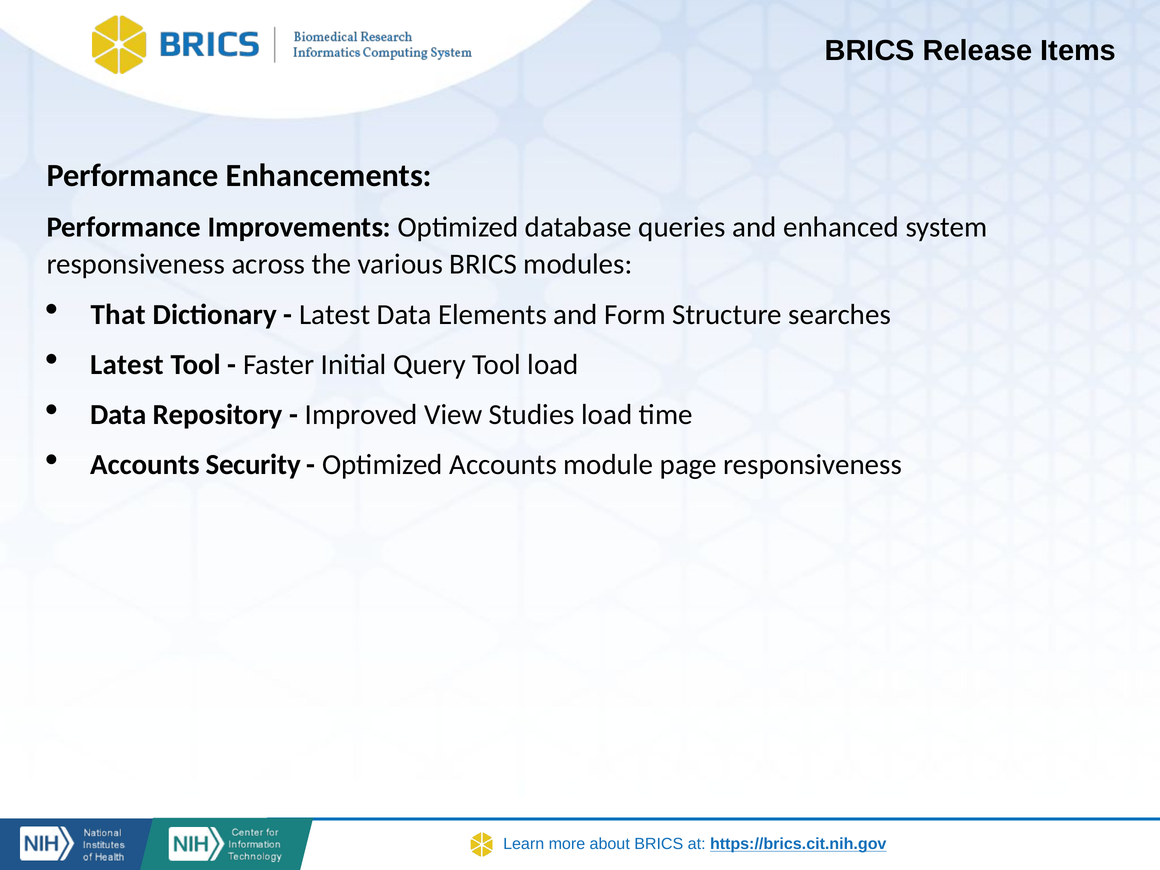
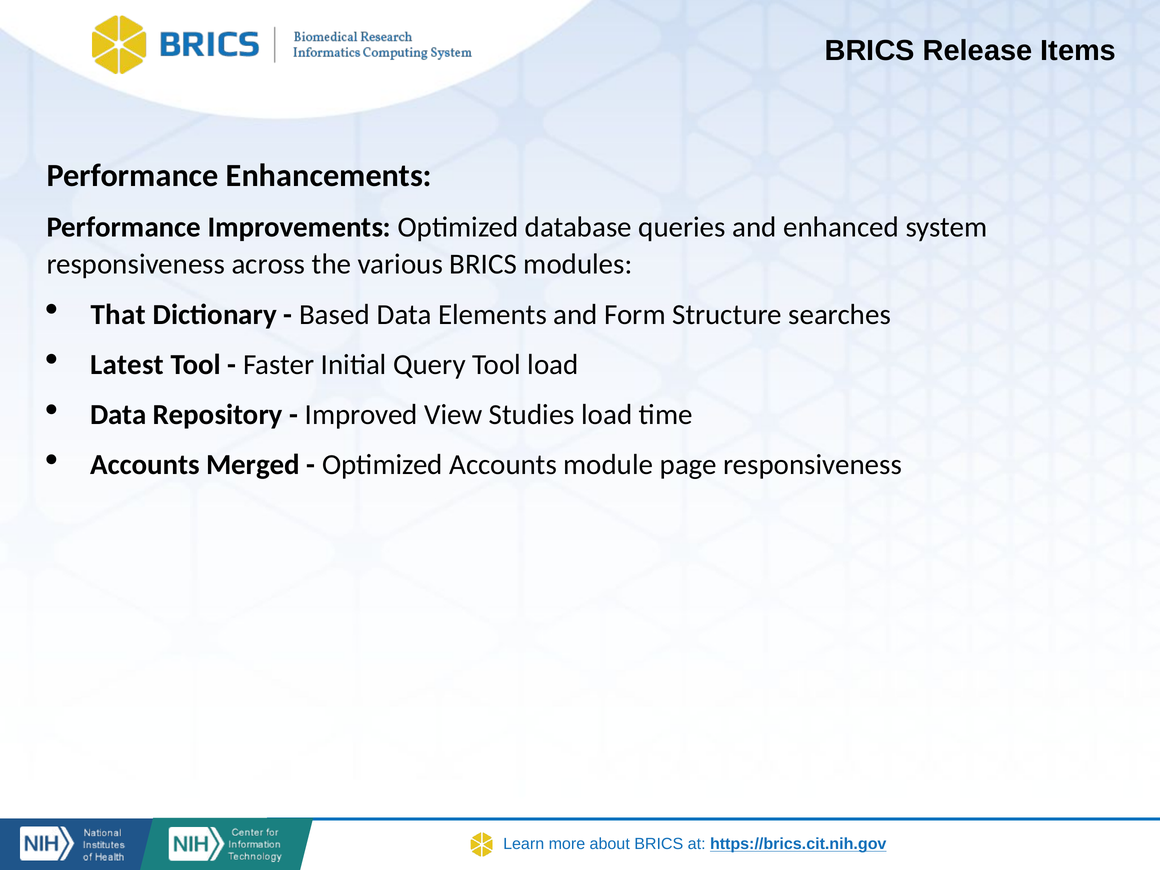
Latest at (335, 314): Latest -> Based
Security: Security -> Merged
